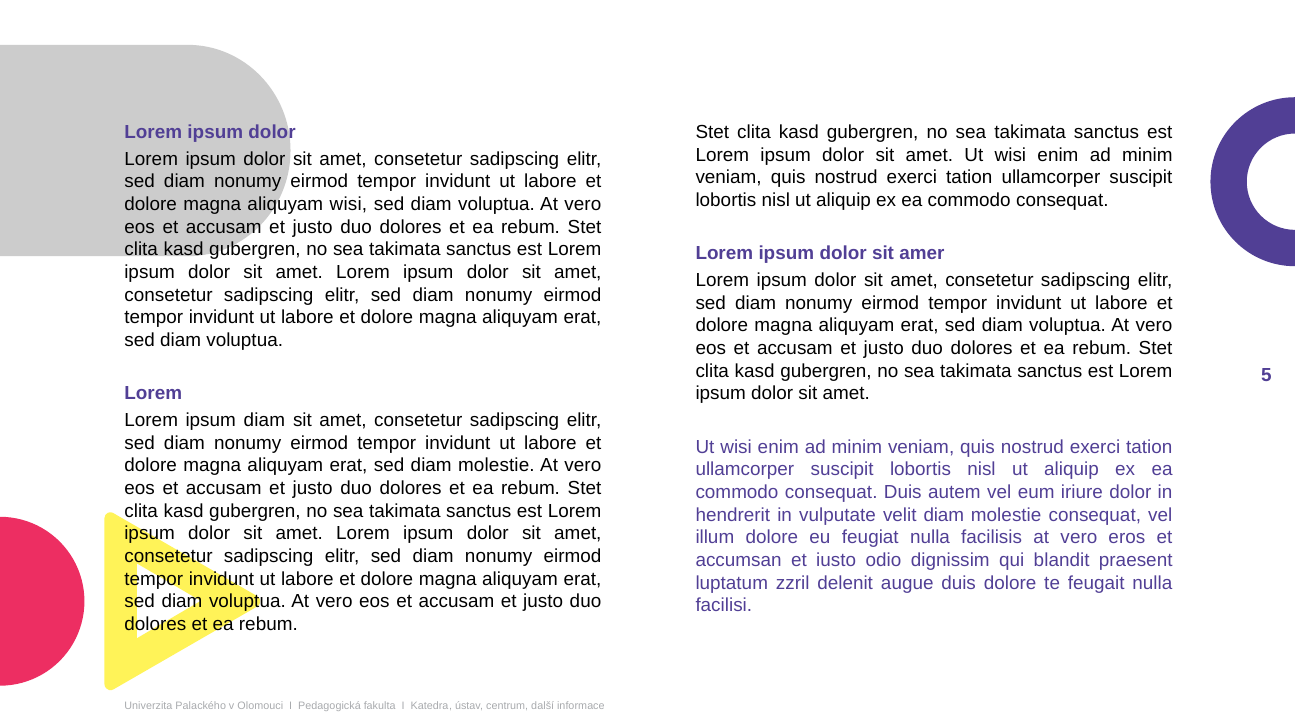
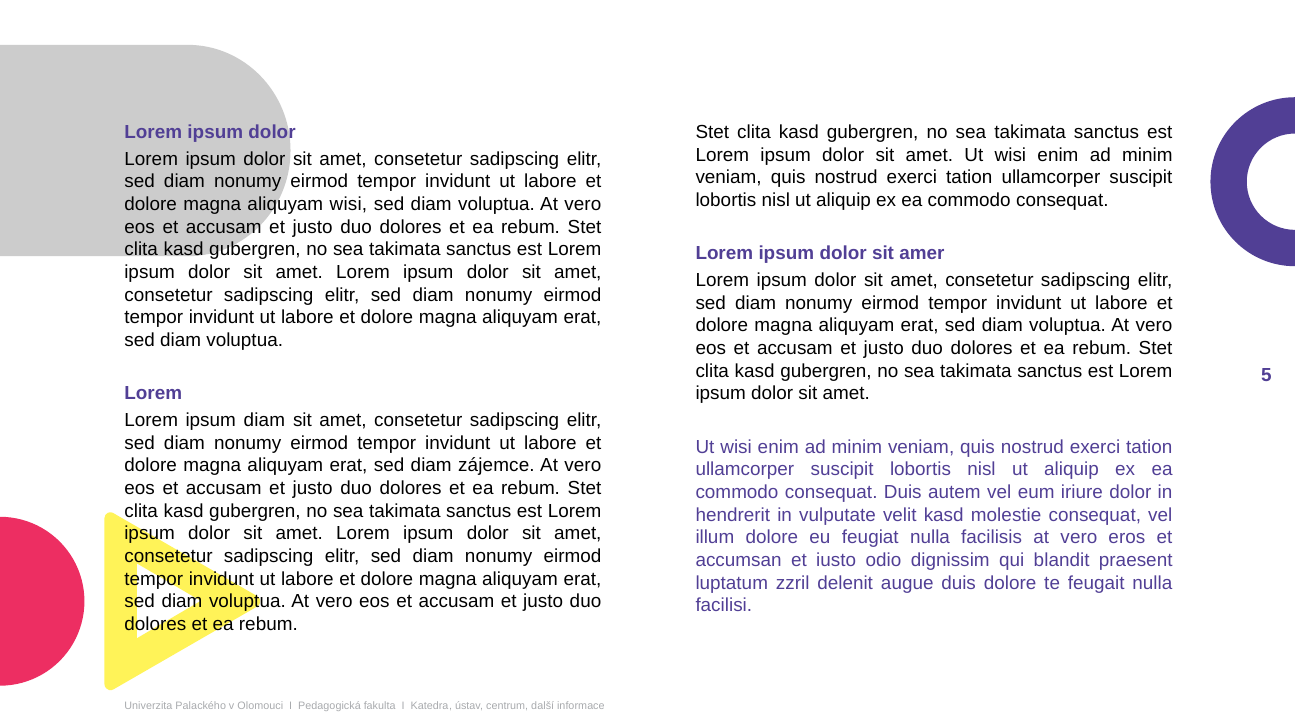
sed diam molestie: molestie -> zájemce
velit diam: diam -> kasd
